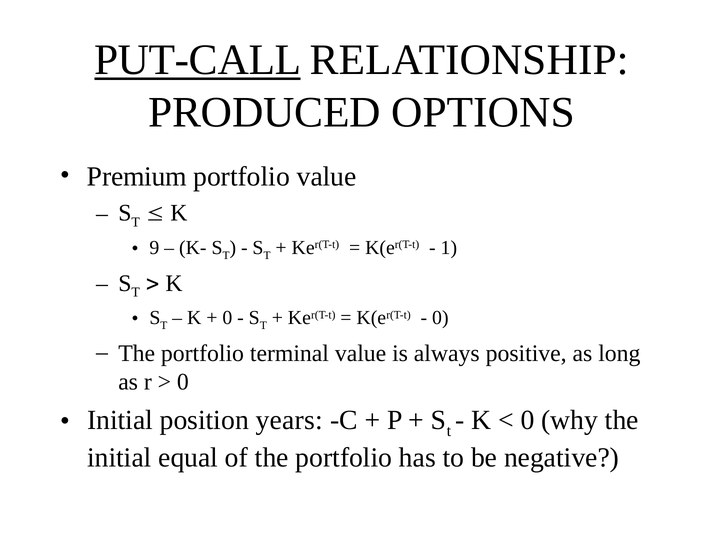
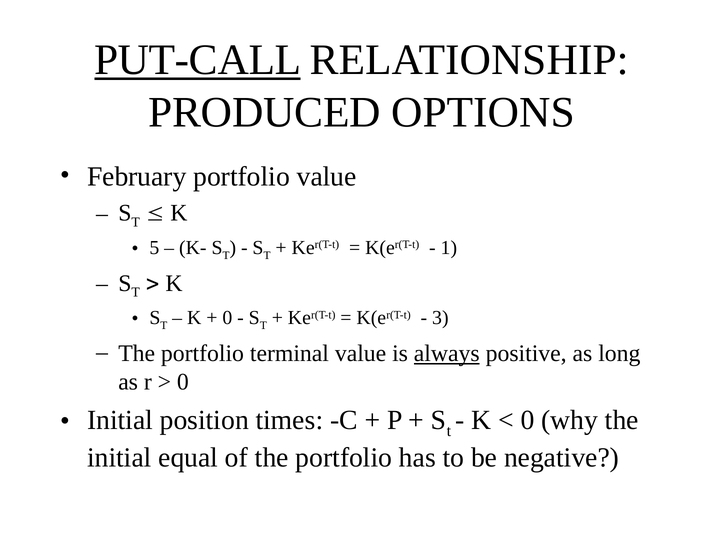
Premium: Premium -> February
9: 9 -> 5
0 at (440, 318): 0 -> 3
always underline: none -> present
years: years -> times
